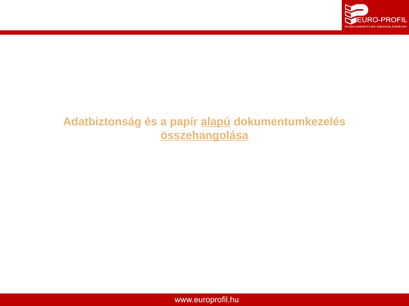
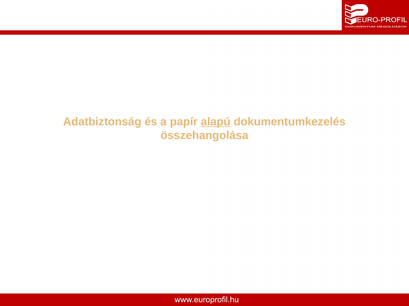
összehangolása underline: present -> none
